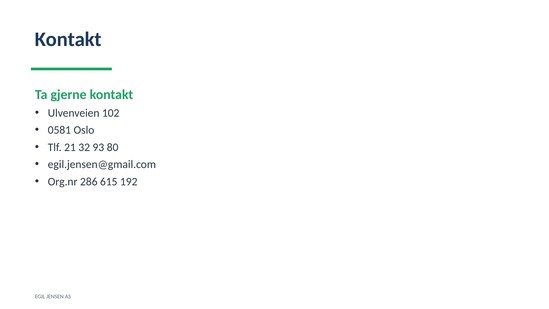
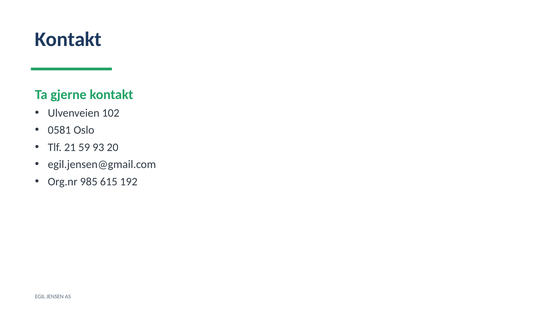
32: 32 -> 59
80: 80 -> 20
286: 286 -> 985
